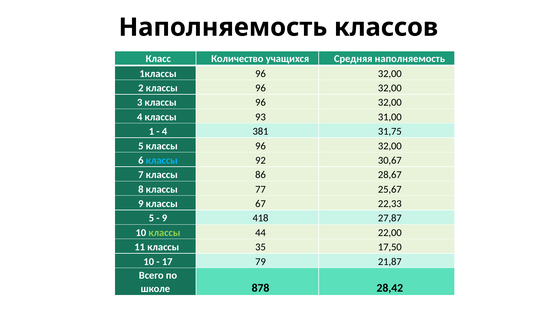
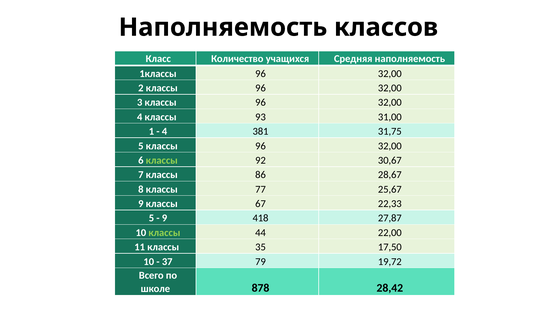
классы at (162, 161) colour: light blue -> light green
17: 17 -> 37
21,87: 21,87 -> 19,72
